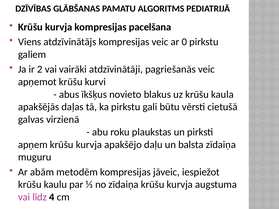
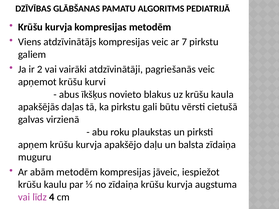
kompresijas pacelšana: pacelšana -> metodēm
0: 0 -> 7
